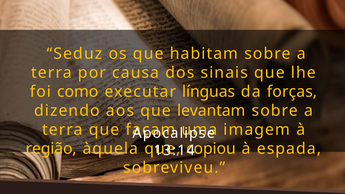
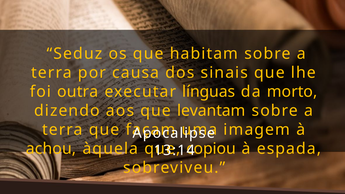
como: como -> outra
forças: forças -> morto
região: região -> achou
